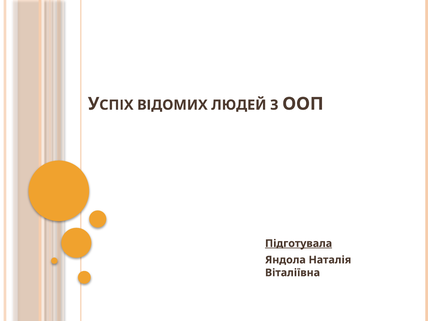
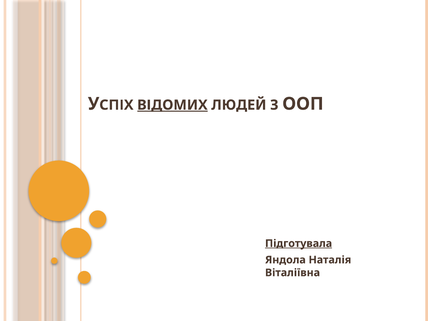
ВІДОМИХ underline: none -> present
